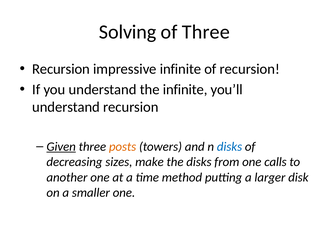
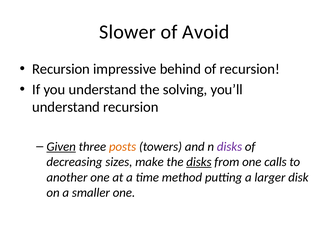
Solving: Solving -> Slower
of Three: Three -> Avoid
impressive infinite: infinite -> behind
the infinite: infinite -> solving
disks at (230, 146) colour: blue -> purple
disks at (199, 162) underline: none -> present
